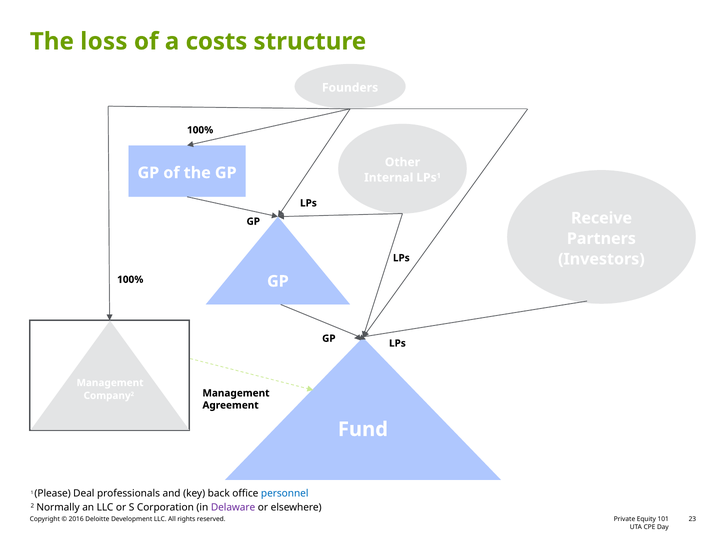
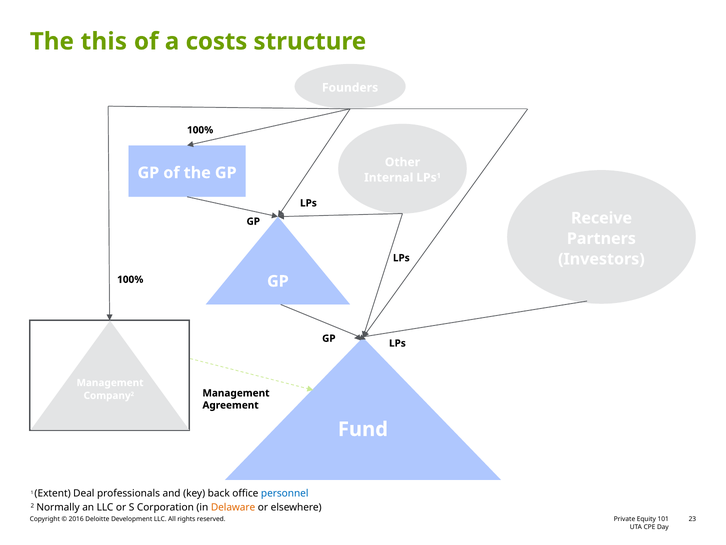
loss: loss -> this
Please: Please -> Extent
Delaware colour: purple -> orange
